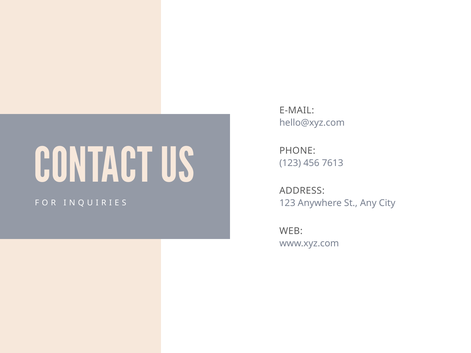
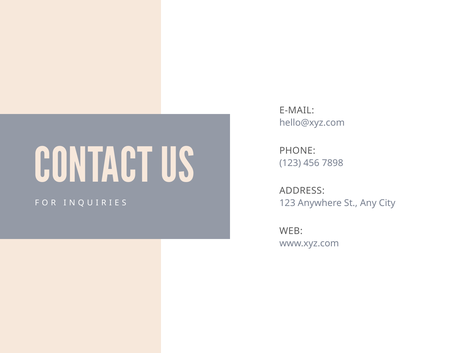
7613: 7613 -> 7898
